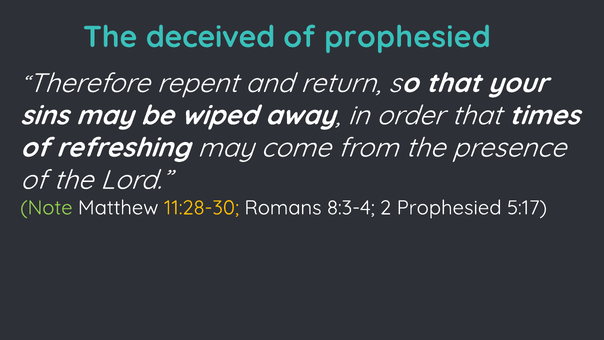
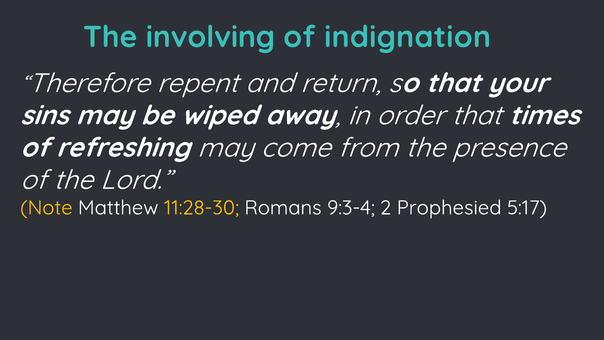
deceived: deceived -> involving
of prophesied: prophesied -> indignation
Note colour: light green -> yellow
8:3-4: 8:3-4 -> 9:3-4
